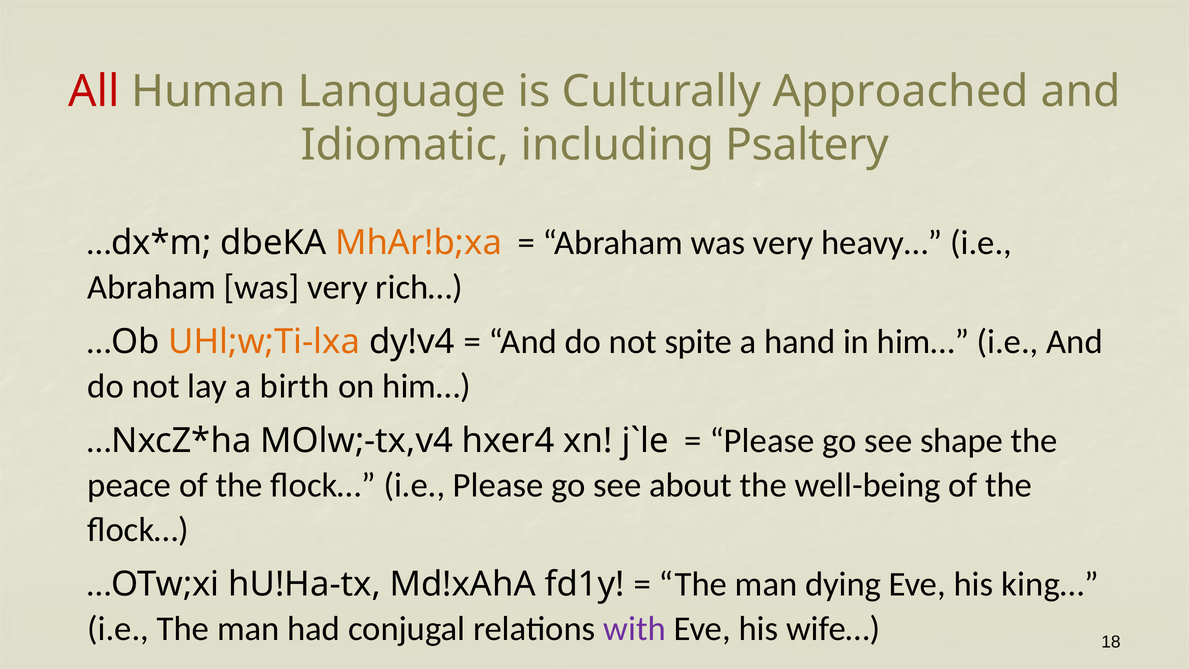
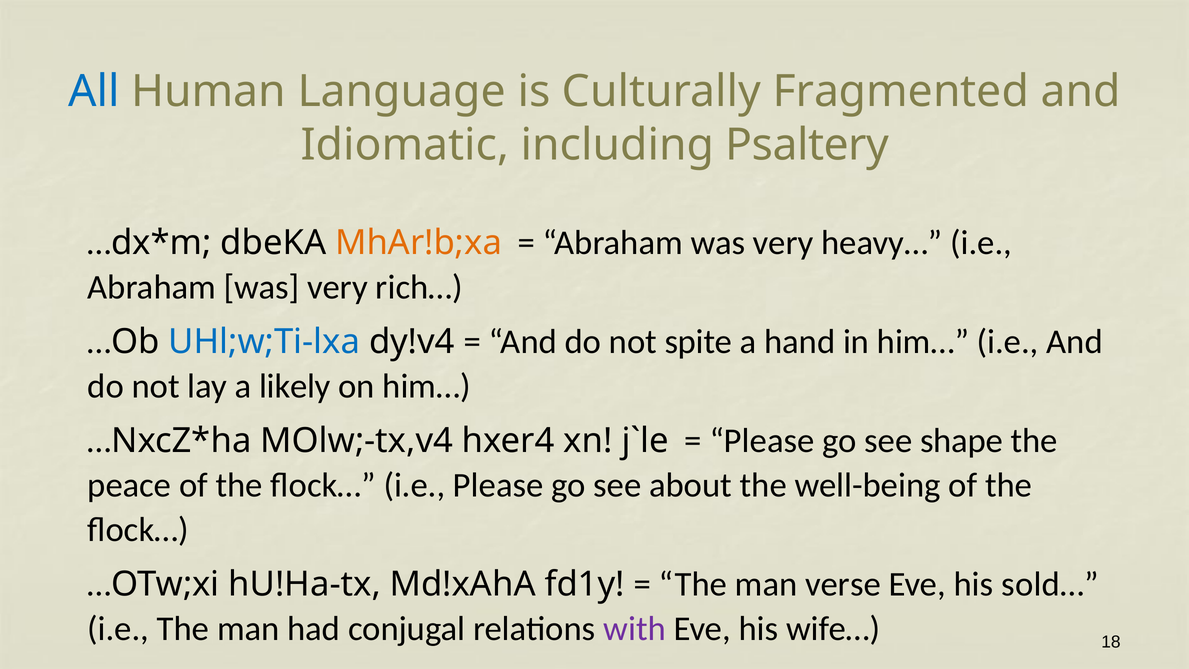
All colour: red -> blue
Approached: Approached -> Fragmented
UHl;w;Ti-lxa colour: orange -> blue
birth: birth -> likely
dying: dying -> verse
king…: king… -> sold…
